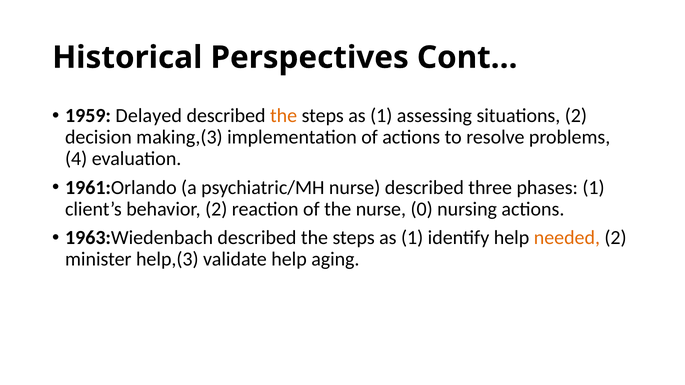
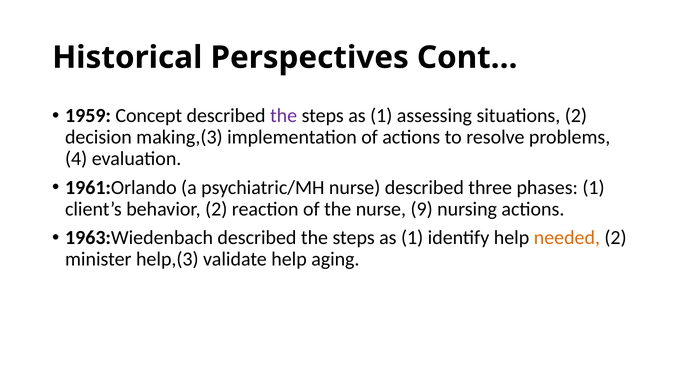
Delayed: Delayed -> Concept
the at (284, 116) colour: orange -> purple
0: 0 -> 9
